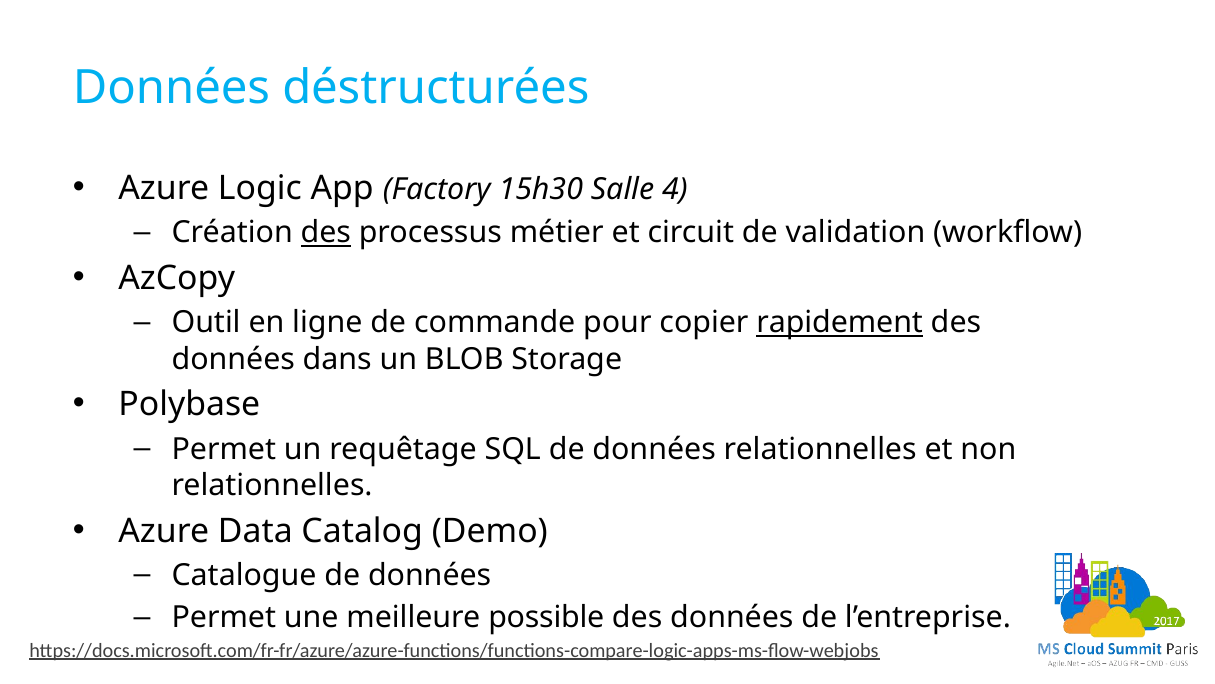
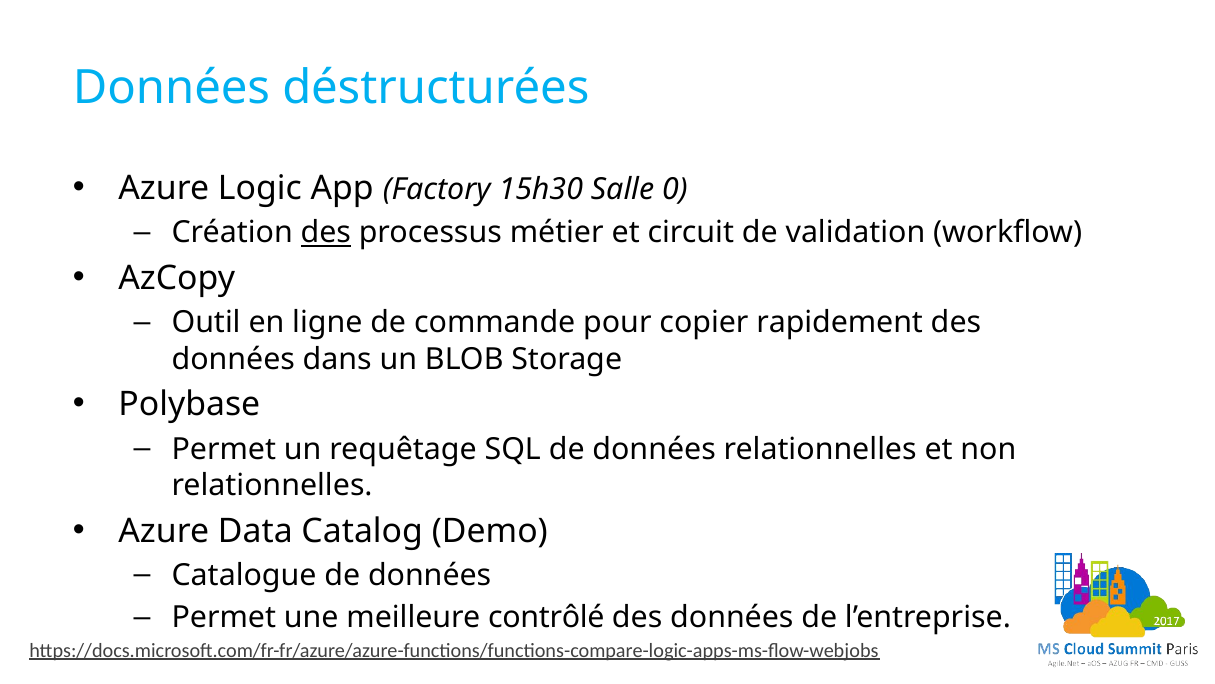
4: 4 -> 0
rapidement underline: present -> none
possible: possible -> contrôlé
